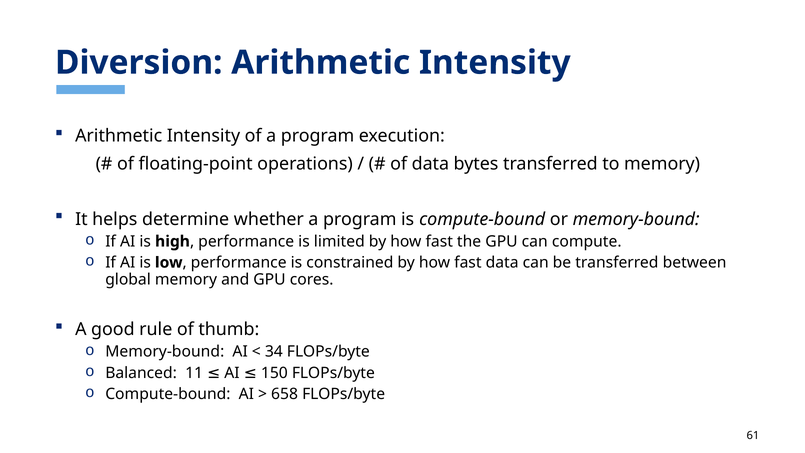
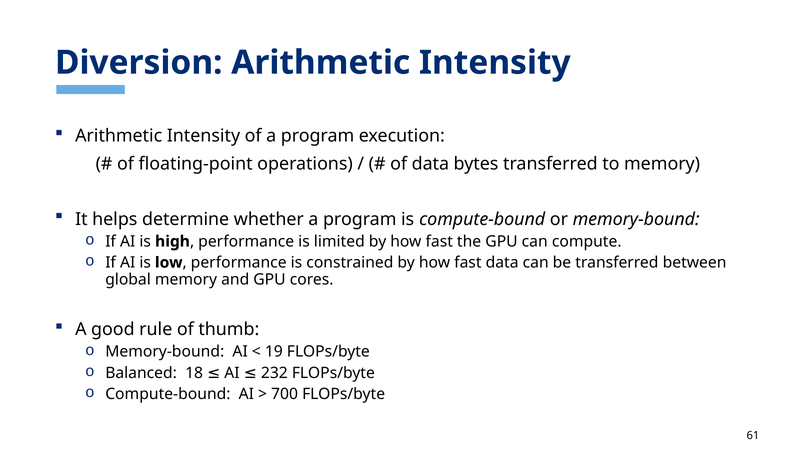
34: 34 -> 19
11: 11 -> 18
150: 150 -> 232
658: 658 -> 700
